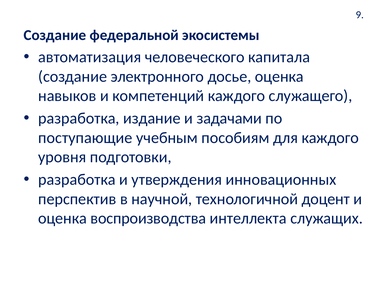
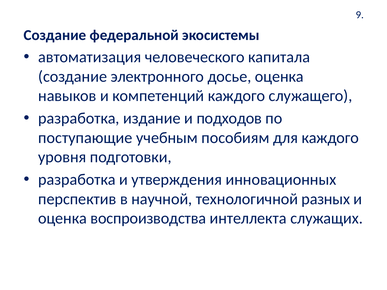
задачами: задачами -> подходов
доцент: доцент -> разных
